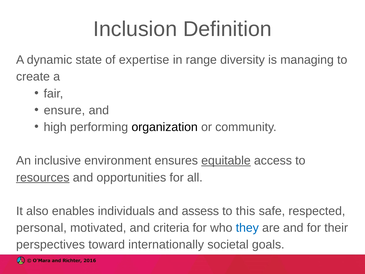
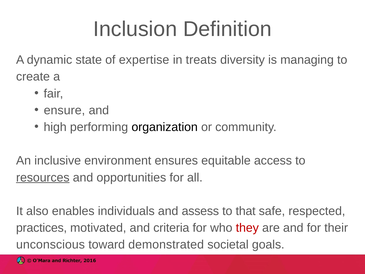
range: range -> treats
equitable underline: present -> none
this: this -> that
personal: personal -> practices
they colour: blue -> red
perspectives: perspectives -> unconscious
internationally: internationally -> demonstrated
